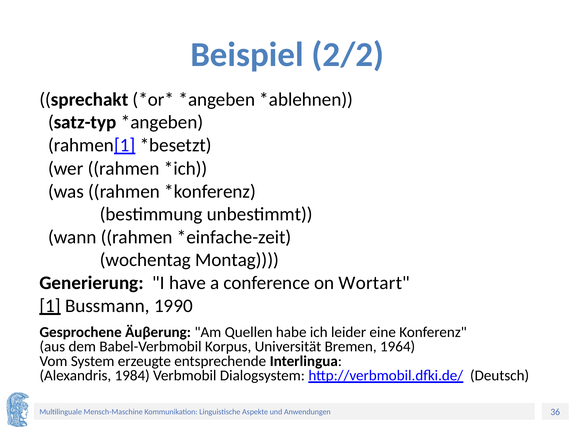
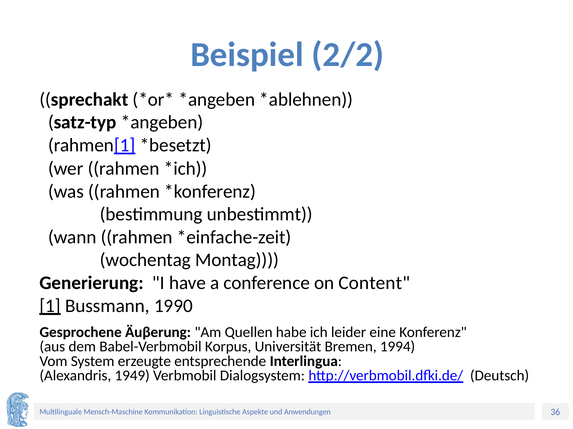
Wortart: Wortart -> Content
1964: 1964 -> 1994
1984: 1984 -> 1949
